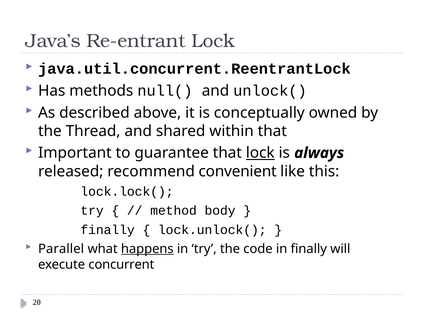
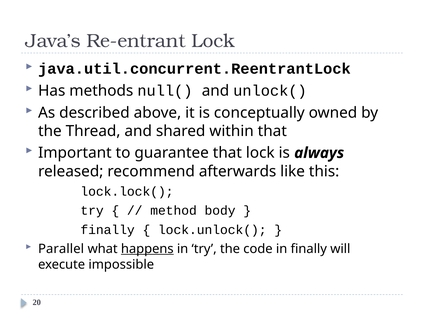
lock at (260, 153) underline: present -> none
convenient: convenient -> afterwards
concurrent: concurrent -> impossible
